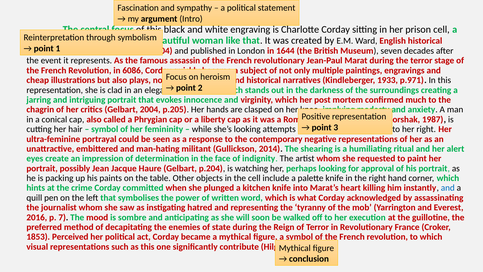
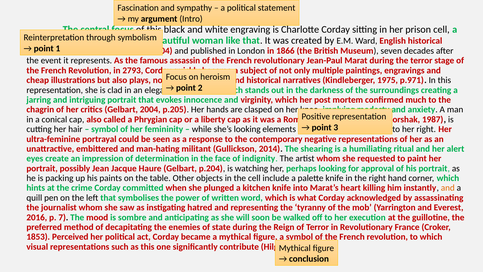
1644: 1644 -> 1866
6086: 6086 -> 2793
1933: 1933 -> 1975
attempts: attempts -> elements
and at (448, 188) colour: blue -> orange
